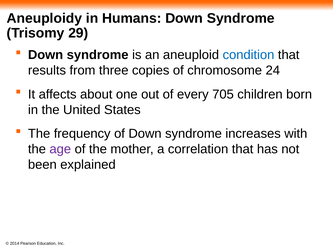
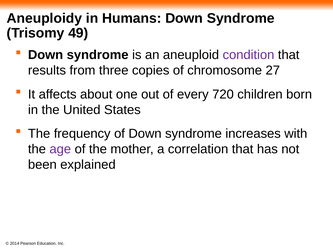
29: 29 -> 49
condition colour: blue -> purple
24: 24 -> 27
705: 705 -> 720
